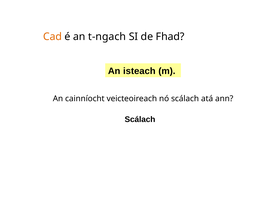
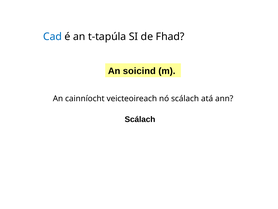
Cad colour: orange -> blue
t-ngach: t-ngach -> t-tapúla
isteach: isteach -> soicind
